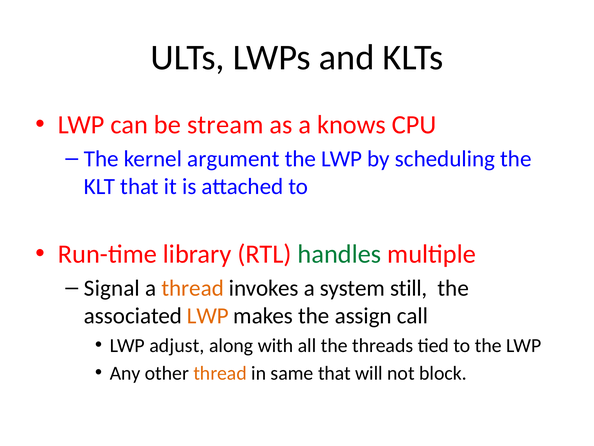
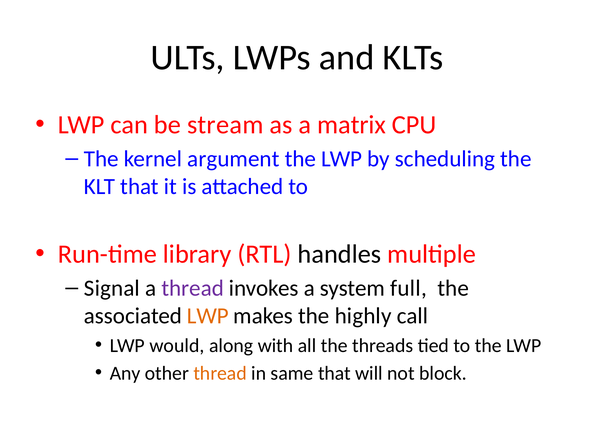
knows: knows -> matrix
handles colour: green -> black
thread at (193, 288) colour: orange -> purple
still: still -> full
assign: assign -> highly
adjust: adjust -> would
